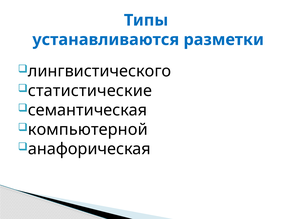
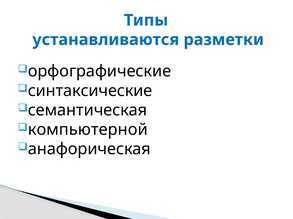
лингвистического: лингвистического -> орфографические
статистические: статистические -> синтаксические
